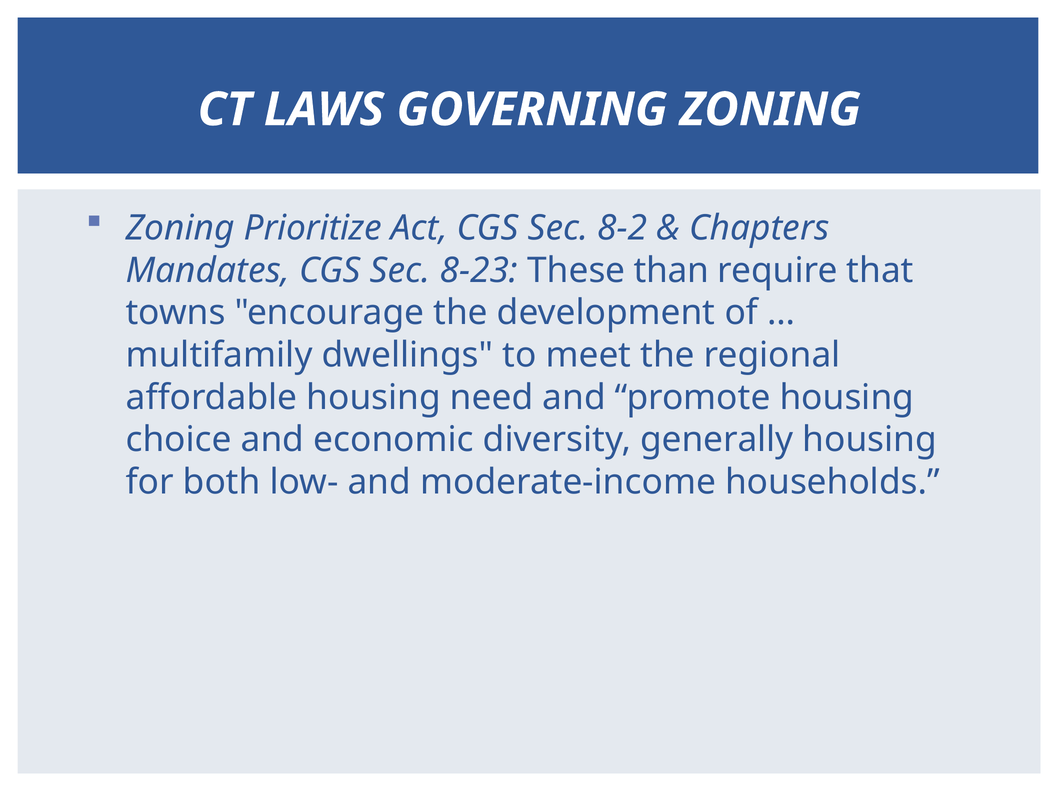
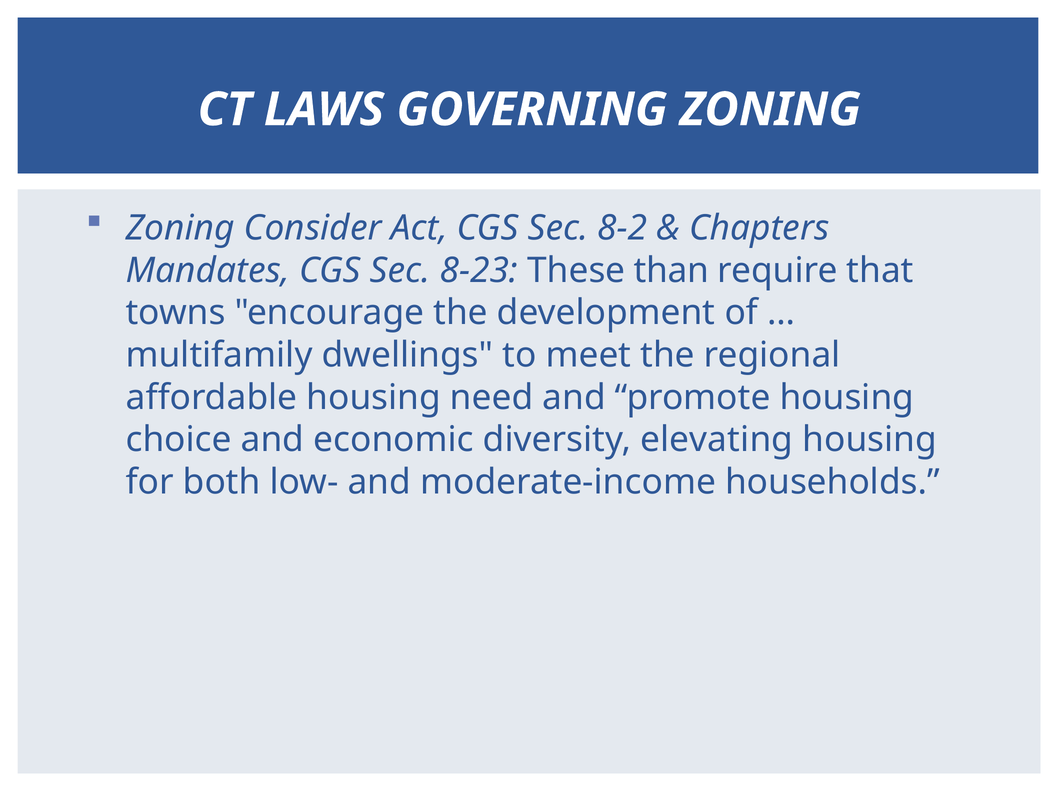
Prioritize: Prioritize -> Consider
generally: generally -> elevating
